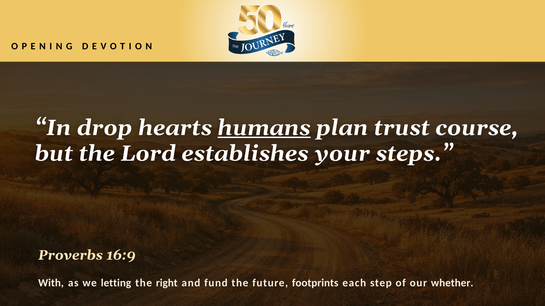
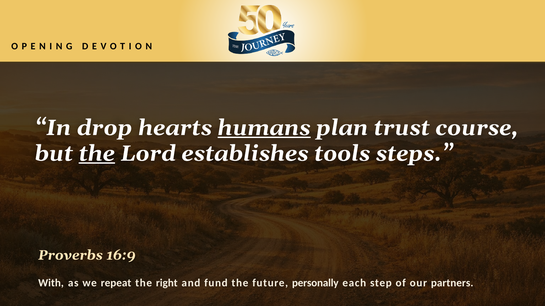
the at (97, 154) underline: none -> present
your: your -> tools
letting: letting -> repeat
footprints: footprints -> personally
whether: whether -> partners
